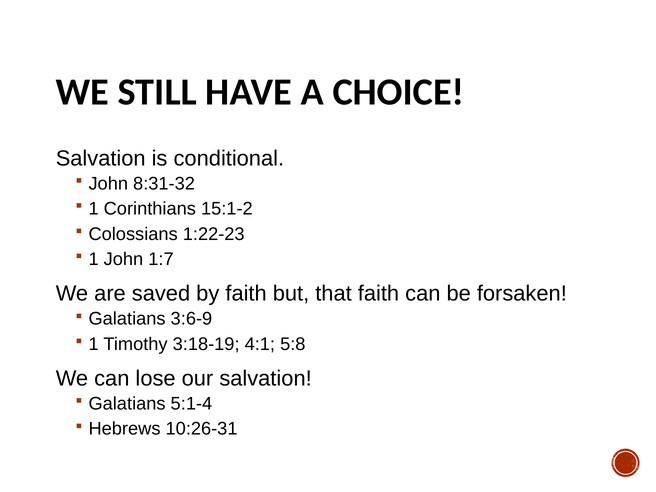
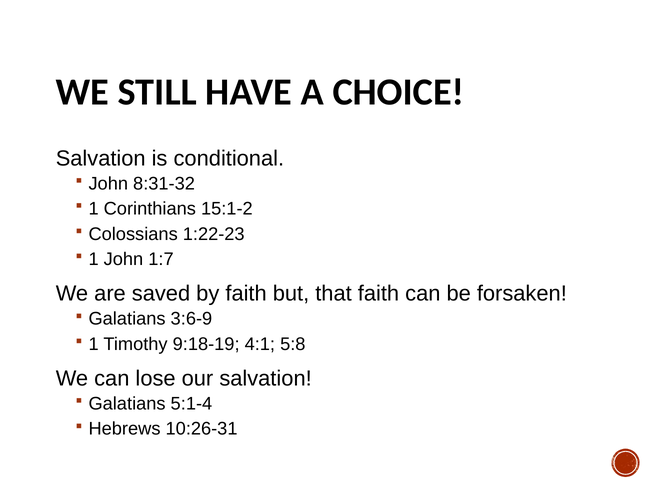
3:18-19: 3:18-19 -> 9:18-19
